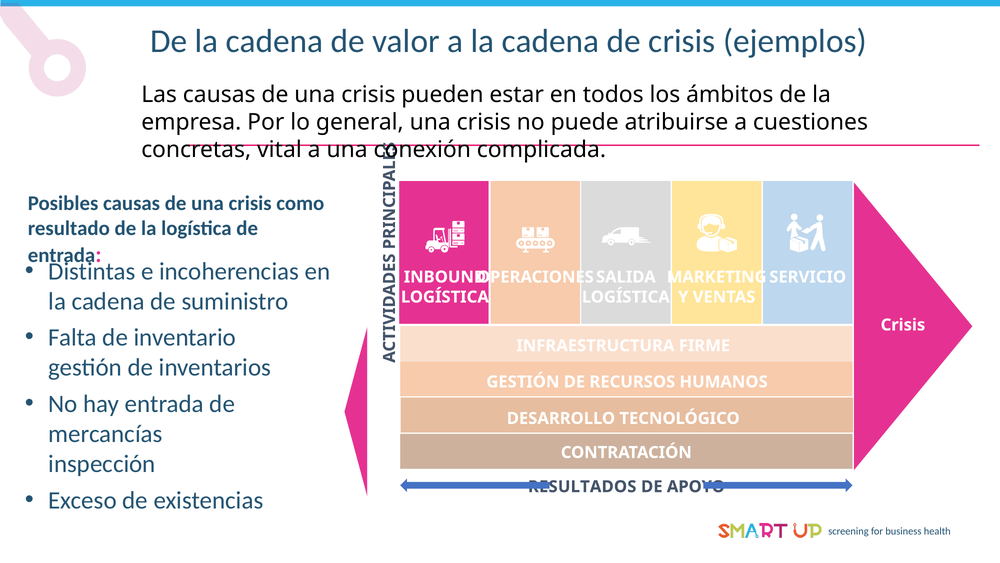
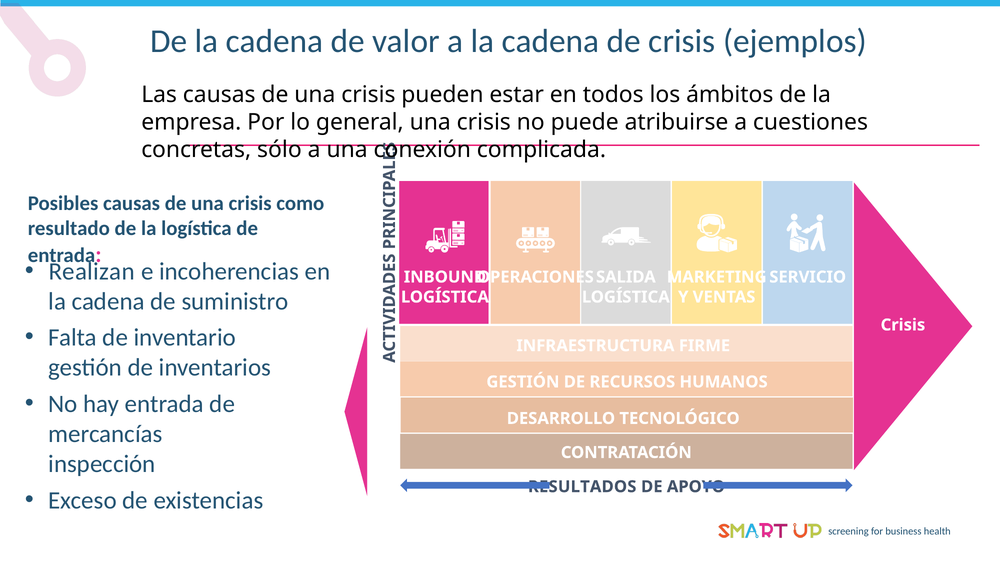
vital: vital -> sólo
Distintas: Distintas -> Realizan
